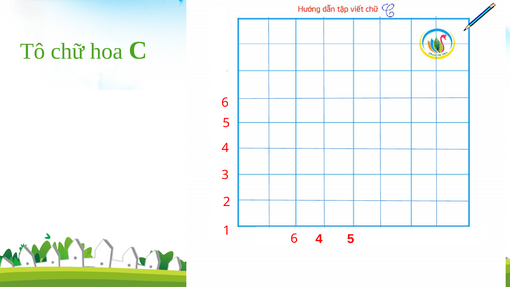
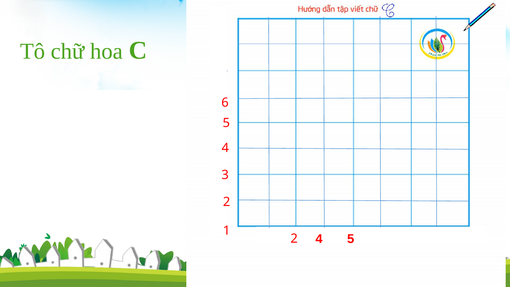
6 at (294, 238): 6 -> 2
